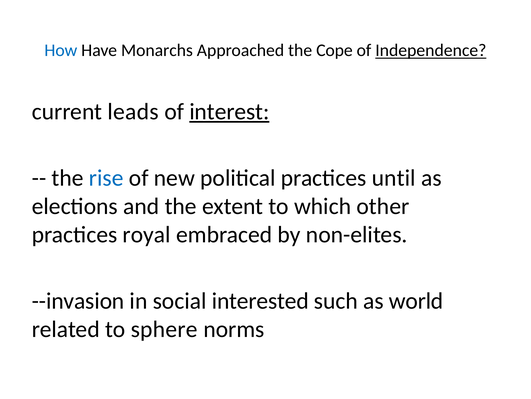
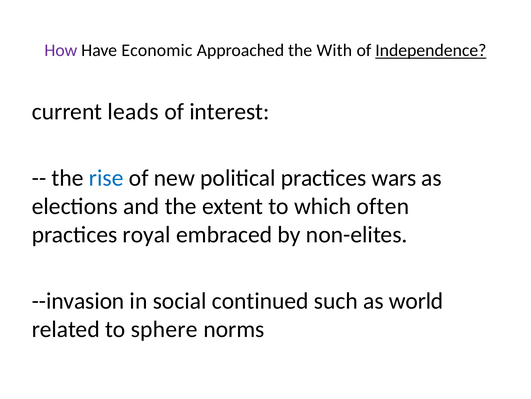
How colour: blue -> purple
Monarchs: Monarchs -> Economic
Cope: Cope -> With
interest underline: present -> none
until: until -> wars
other: other -> often
interested: interested -> continued
